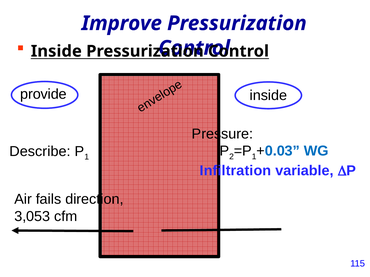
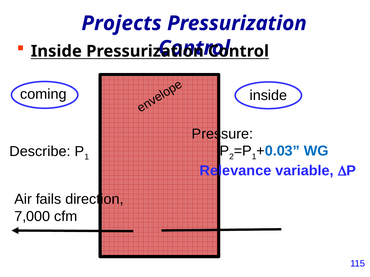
Improve: Improve -> Projects
provide: provide -> coming
Infiltration: Infiltration -> Relevance
3,053: 3,053 -> 7,000
